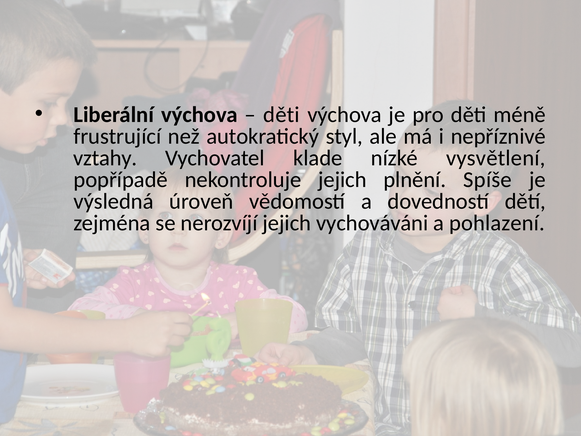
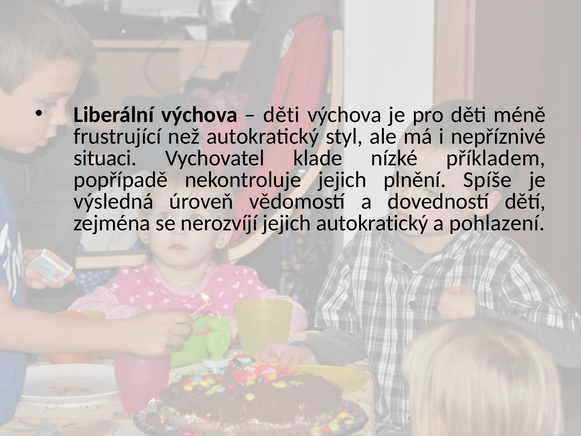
vztahy: vztahy -> situaci
vysvětlení: vysvětlení -> příkladem
jejich vychováváni: vychováváni -> autokratický
